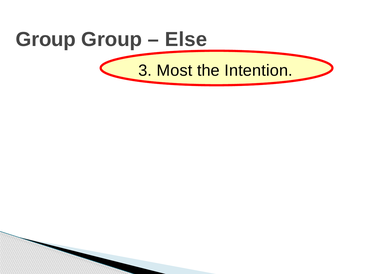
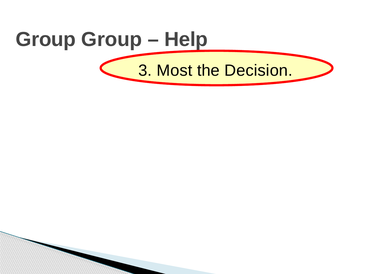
Else: Else -> Help
Intention: Intention -> Decision
